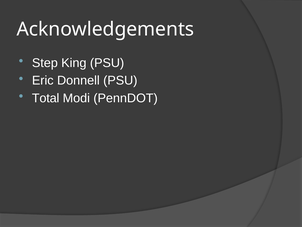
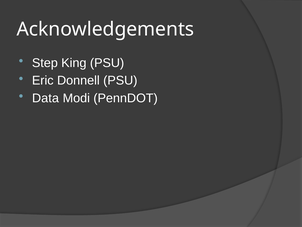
Total: Total -> Data
